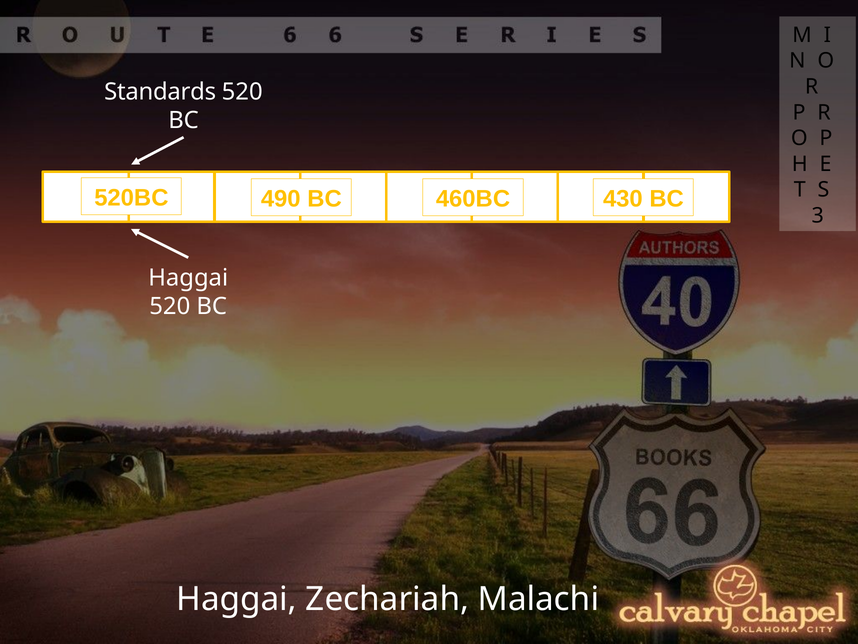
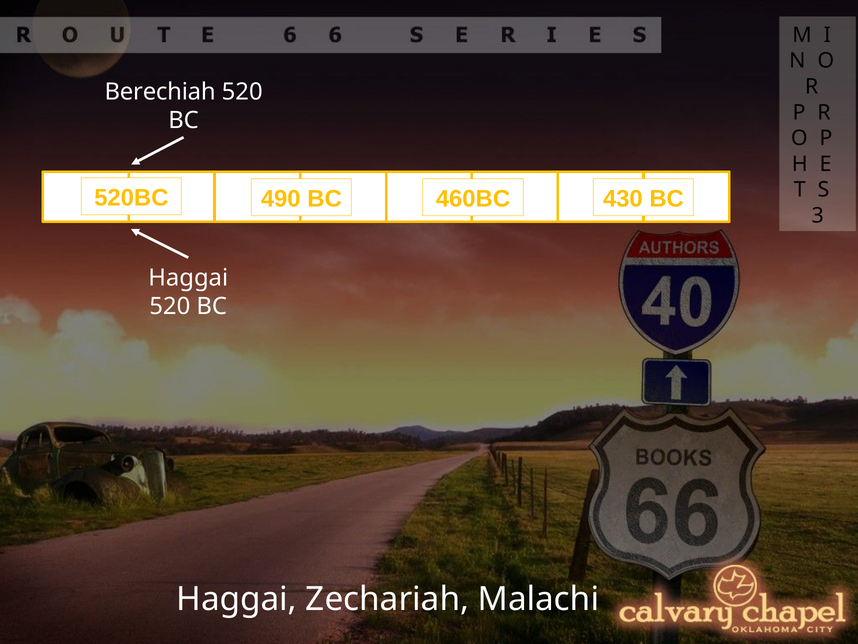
Standards: Standards -> Berechiah
